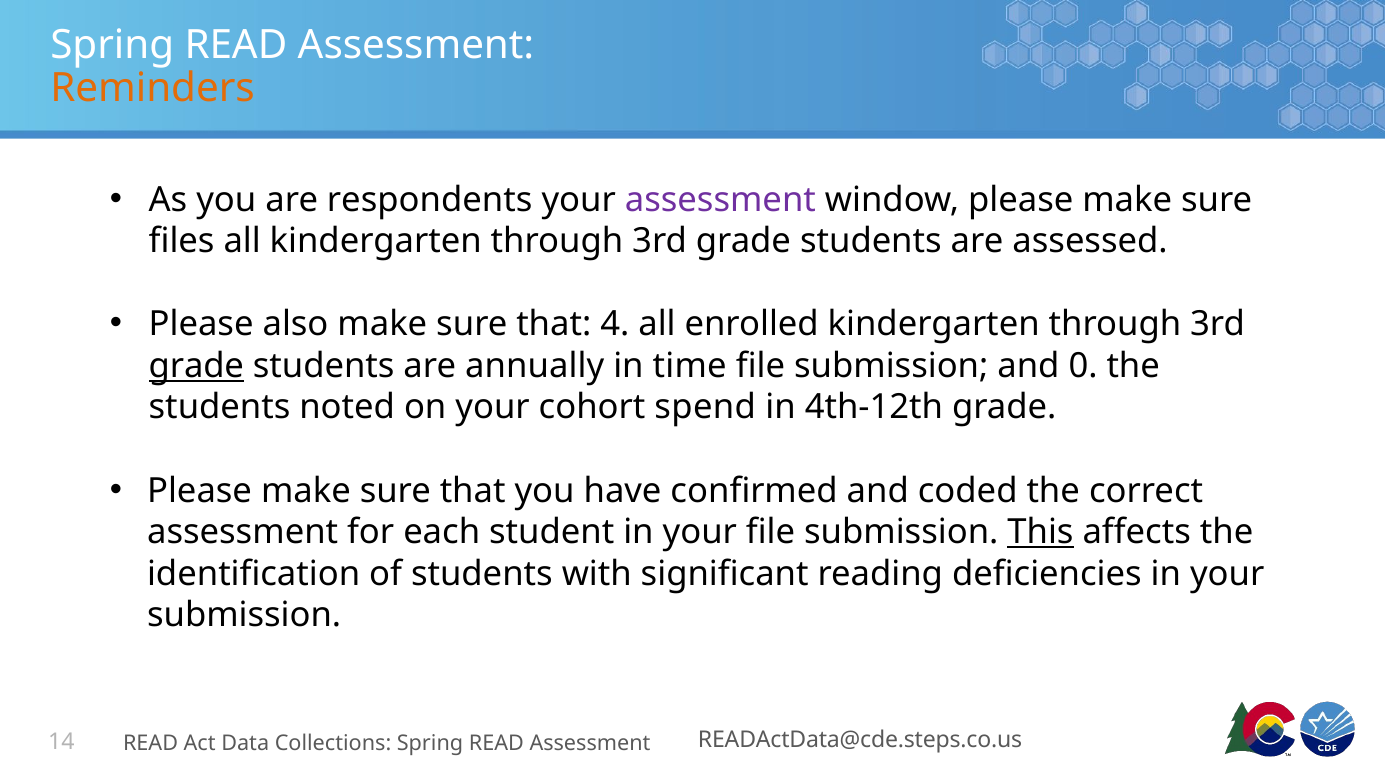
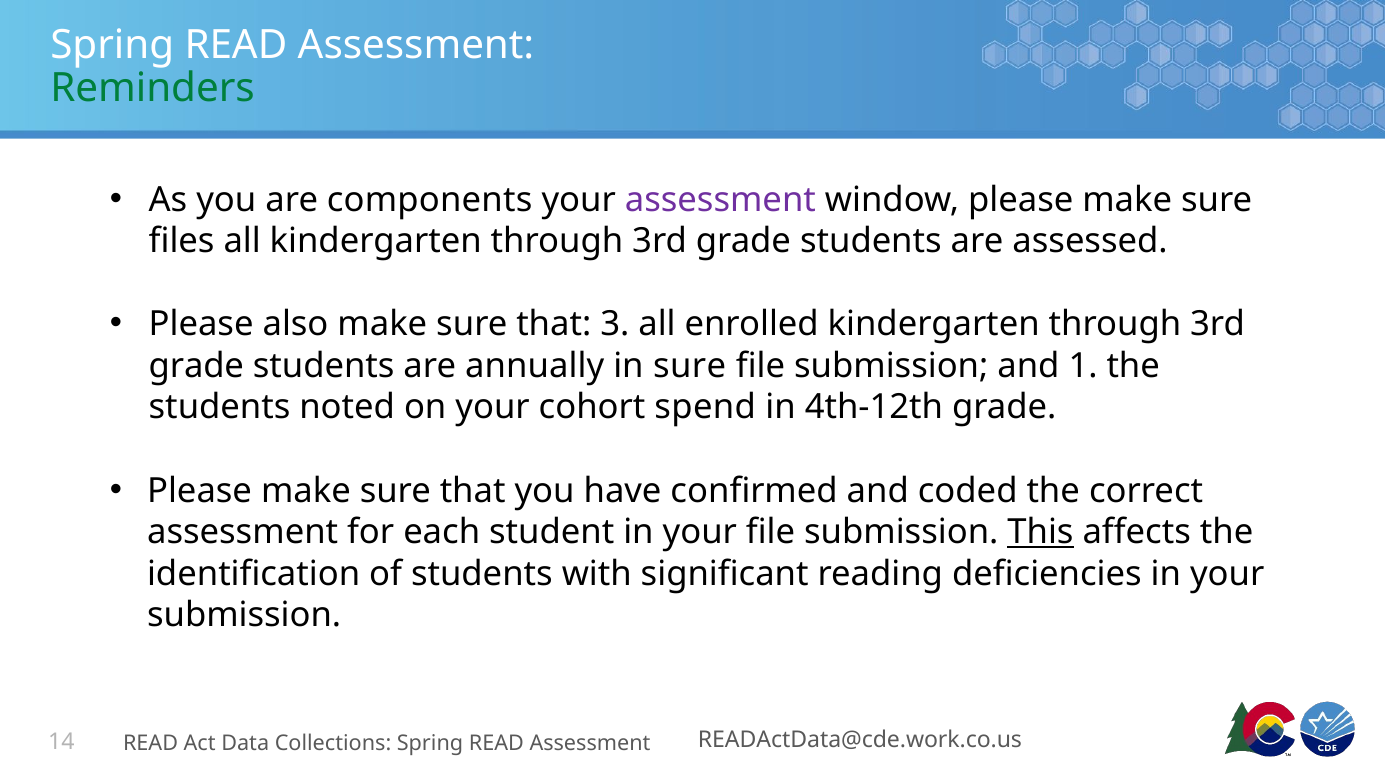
Reminders colour: orange -> green
respondents: respondents -> components
4: 4 -> 3
grade at (196, 366) underline: present -> none
in time: time -> sure
0: 0 -> 1
READActData@cde.steps.co.us: READActData@cde.steps.co.us -> READActData@cde.work.co.us
